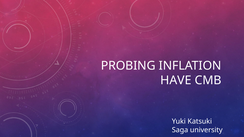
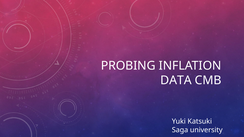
HAVE: HAVE -> DATA
